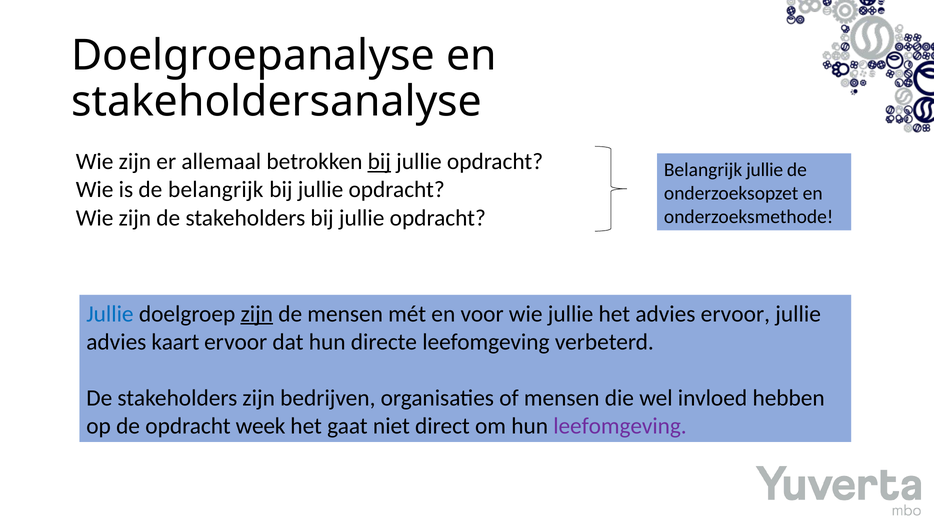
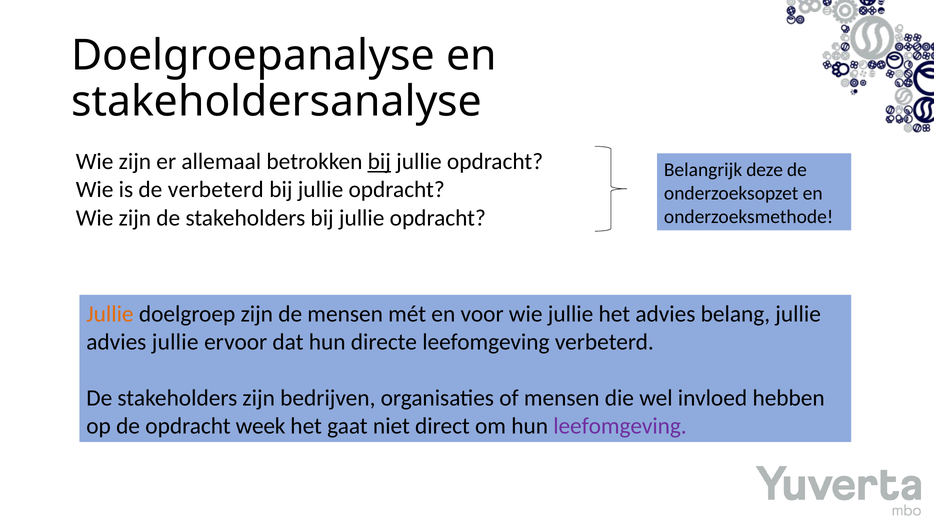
Belangrijk jullie: jullie -> deze
de belangrijk: belangrijk -> verbeterd
Jullie at (110, 313) colour: blue -> orange
zijn at (257, 313) underline: present -> none
advies ervoor: ervoor -> belang
advies kaart: kaart -> jullie
